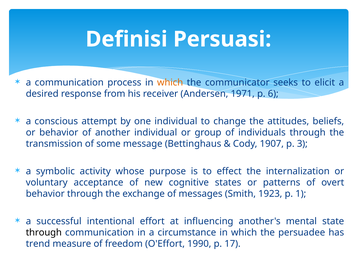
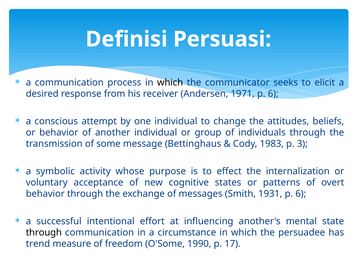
which at (170, 82) colour: orange -> black
1907: 1907 -> 1983
1923: 1923 -> 1931
1 at (301, 194): 1 -> 6
O'Effort: O'Effort -> O'Some
